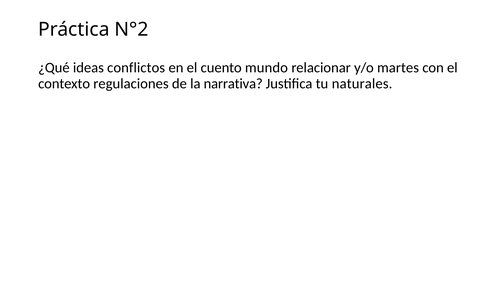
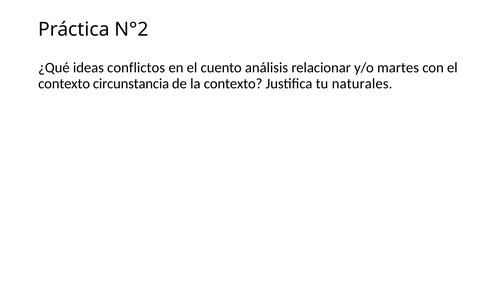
mundo: mundo -> análisis
regulaciones: regulaciones -> circunstancia
la narrativa: narrativa -> contexto
